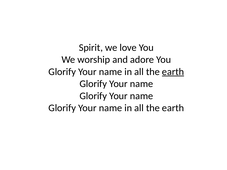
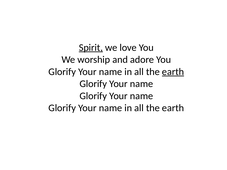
Spirit underline: none -> present
